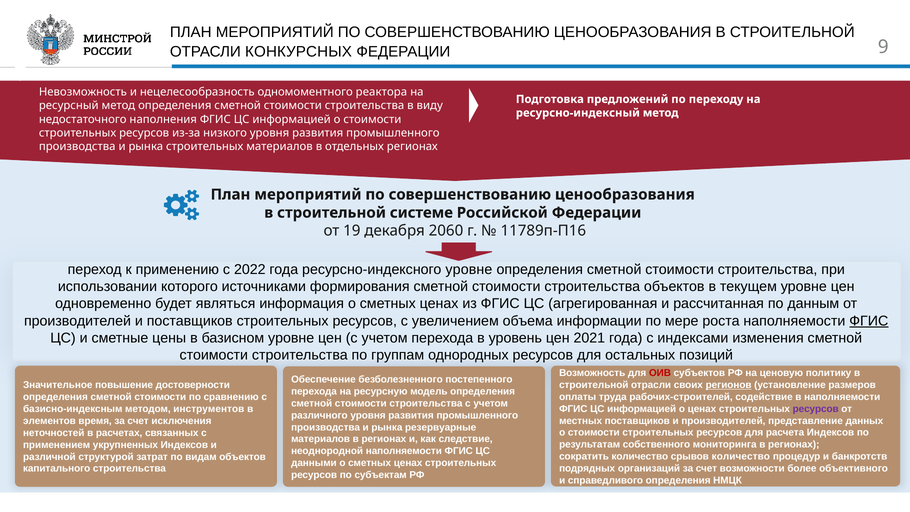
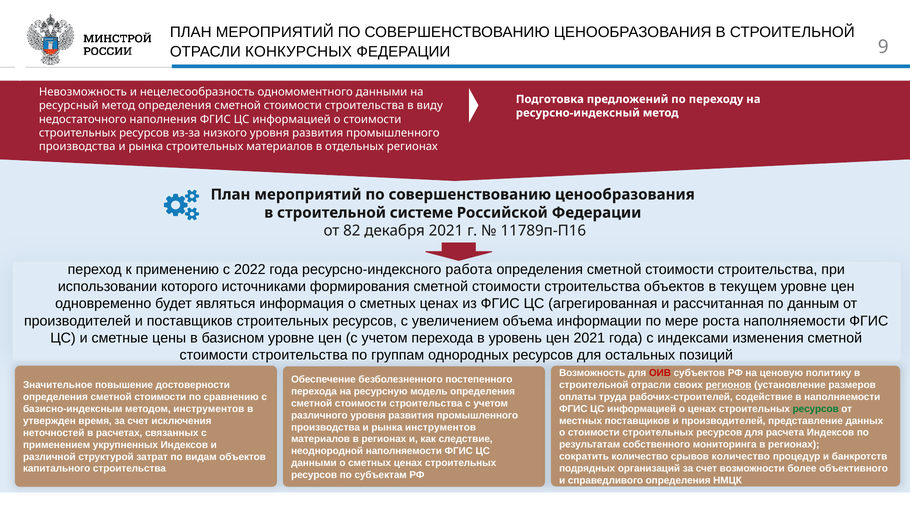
одномоментного реактора: реактора -> данными
19: 19 -> 82
декабря 2060: 2060 -> 2021
ресурсно-индексного уровне: уровне -> работа
ФГИС at (869, 321) underline: present -> none
ресурсов at (816, 409) colour: purple -> green
элементов: элементов -> утвержден
рынка резервуарные: резервуарные -> инструментов
